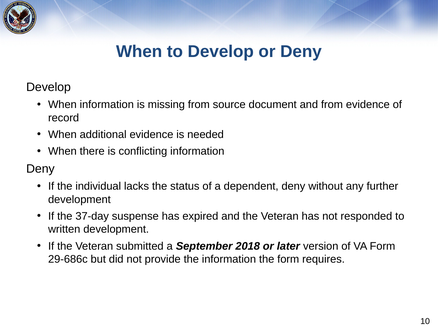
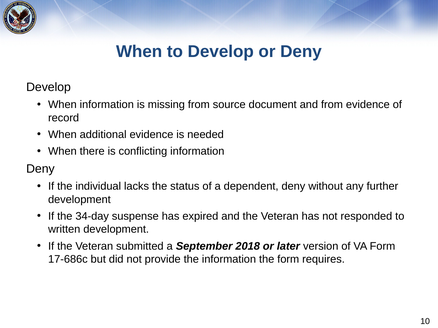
37-day: 37-day -> 34-day
29-686c: 29-686c -> 17-686c
